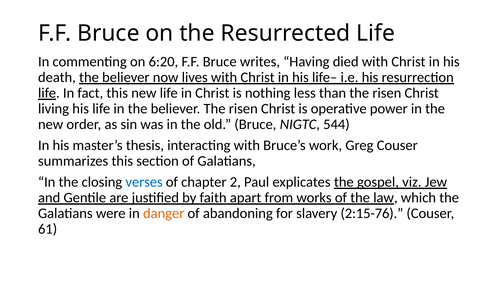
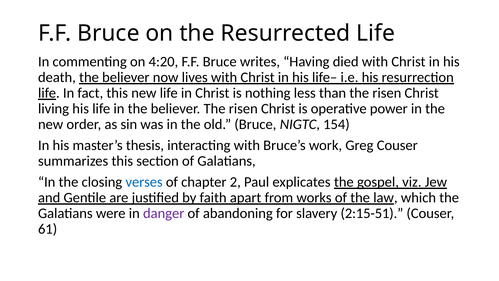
6:20: 6:20 -> 4:20
544: 544 -> 154
danger colour: orange -> purple
2:15-76: 2:15-76 -> 2:15-51
